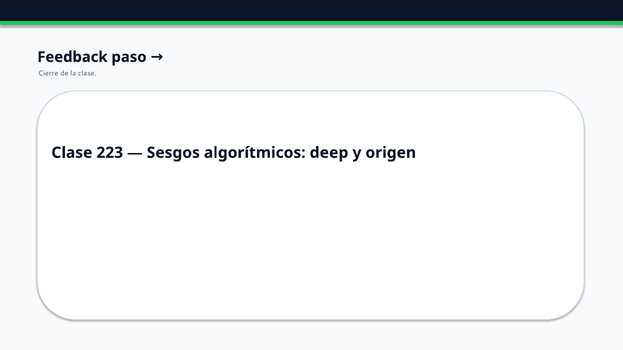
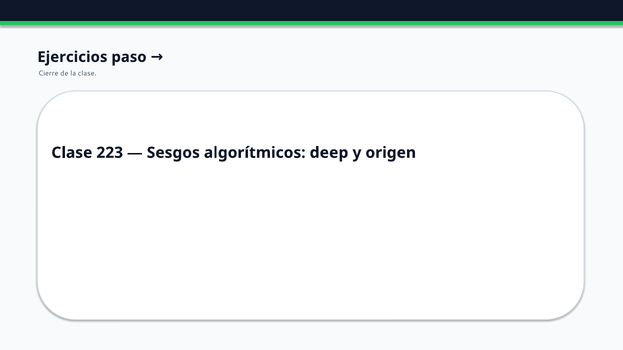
Feedback: Feedback -> Ejercicios
